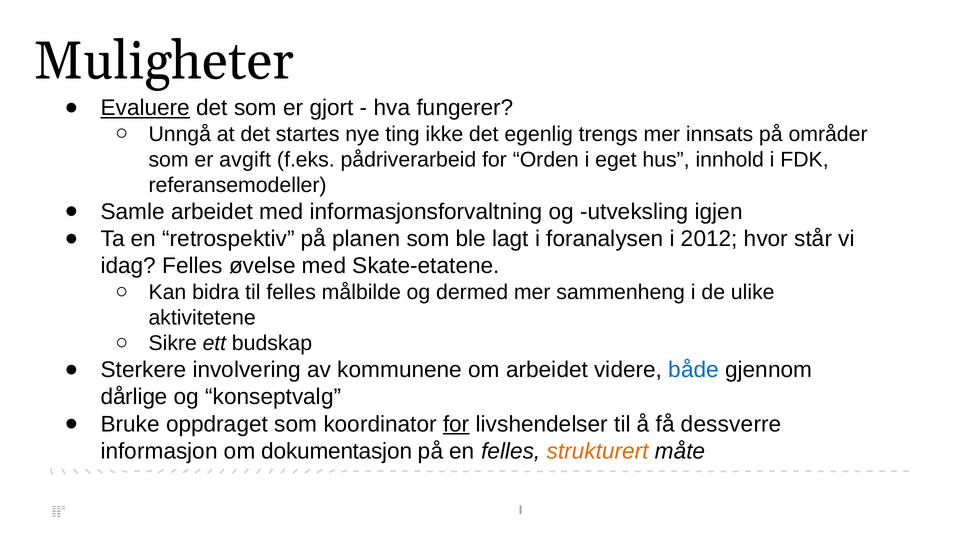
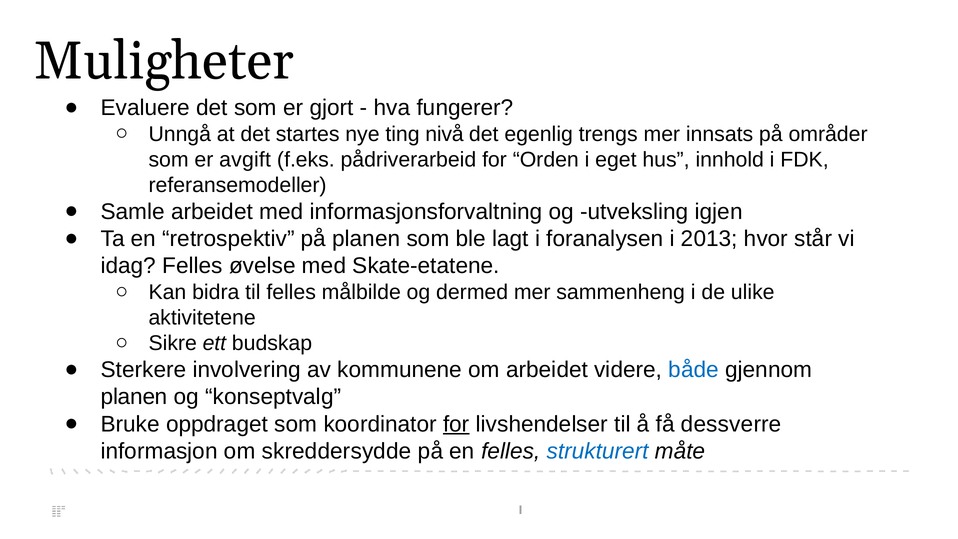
Evaluere underline: present -> none
ikke: ikke -> nivå
2012: 2012 -> 2013
dårlige at (134, 397): dårlige -> planen
dokumentasjon: dokumentasjon -> skreddersydde
strukturert colour: orange -> blue
